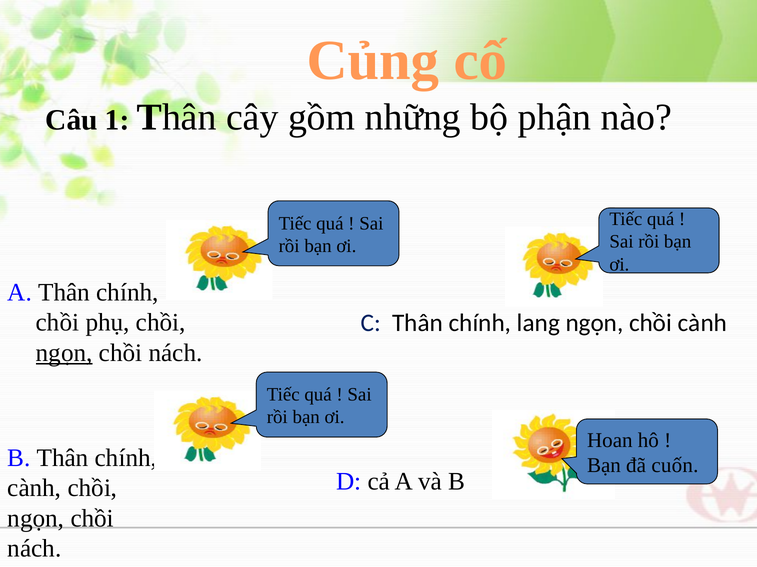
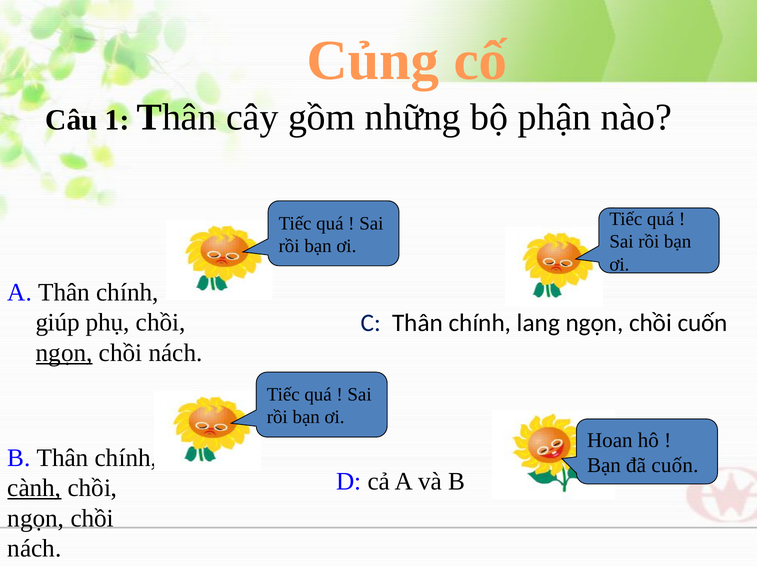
chồi at (58, 323): chồi -> giúp
chồi cành: cành -> cuốn
cành at (34, 489) underline: none -> present
